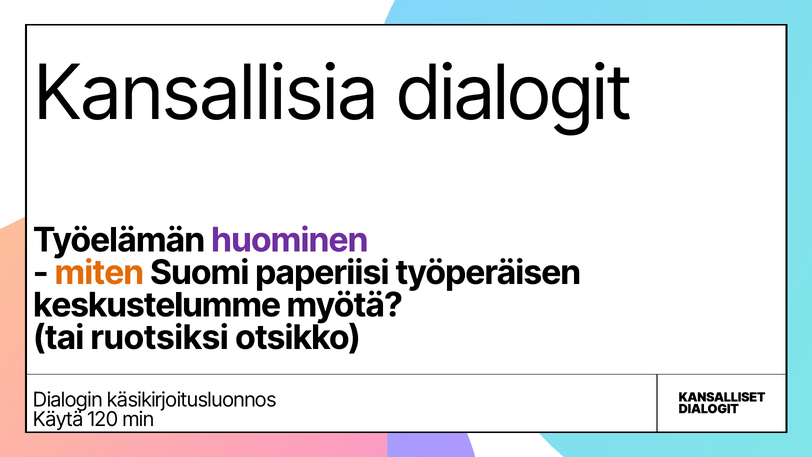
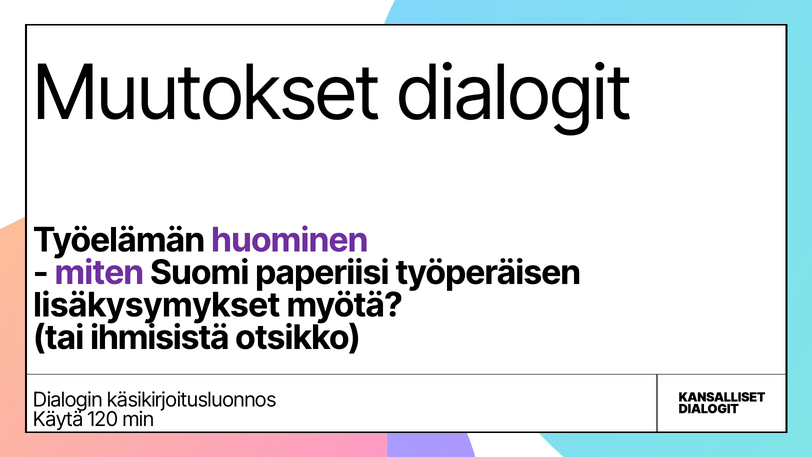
Kansallisia: Kansallisia -> Muutokset
miten colour: orange -> purple
keskustelumme: keskustelumme -> lisäkysymykset
ruotsiksi: ruotsiksi -> ihmisistä
